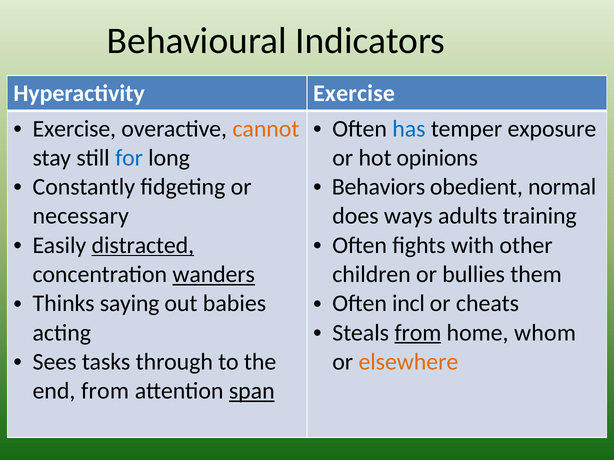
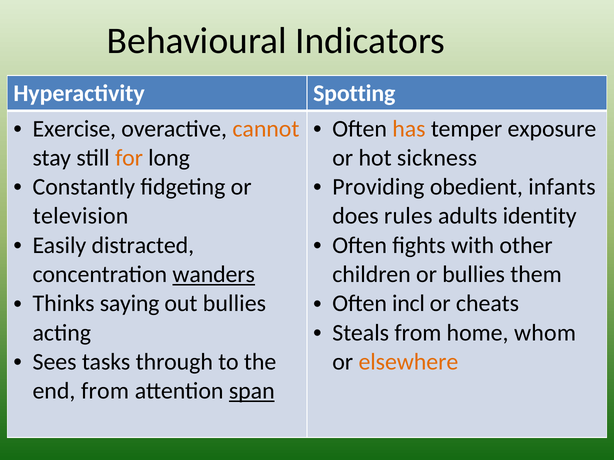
Hyperactivity Exercise: Exercise -> Spotting
has colour: blue -> orange
for colour: blue -> orange
opinions: opinions -> sickness
Behaviors: Behaviors -> Providing
normal: normal -> infants
necessary: necessary -> television
ways: ways -> rules
training: training -> identity
distracted underline: present -> none
out babies: babies -> bullies
from at (418, 333) underline: present -> none
